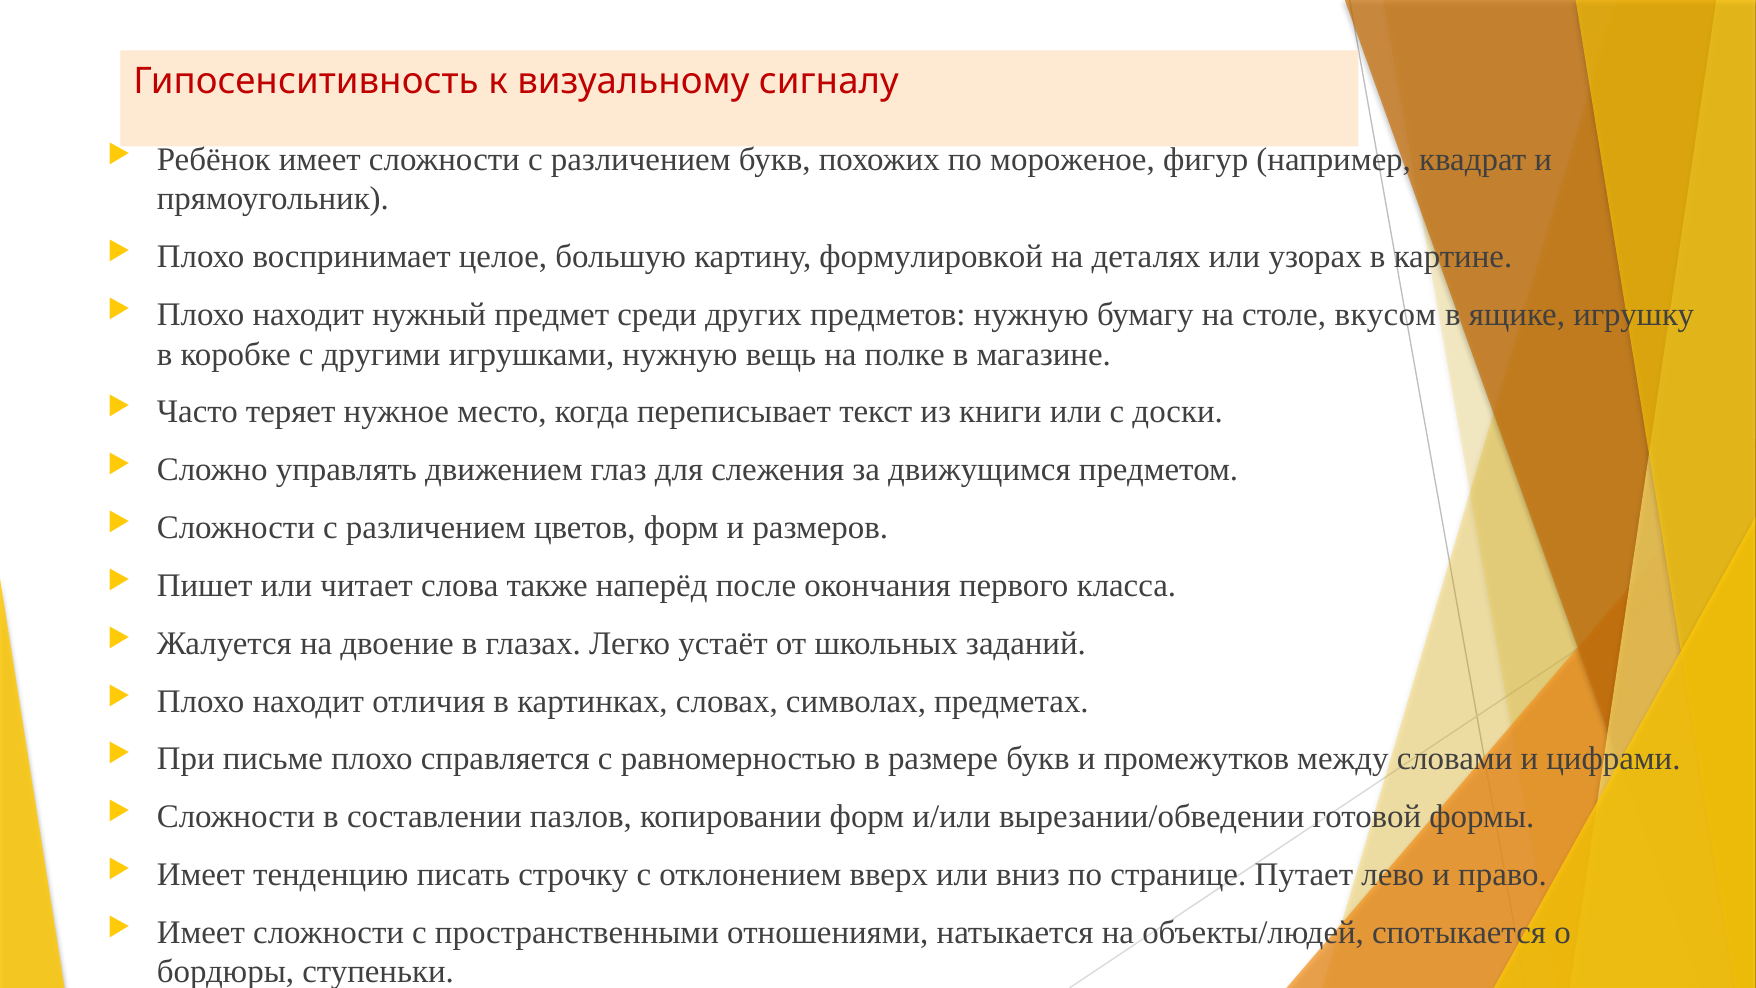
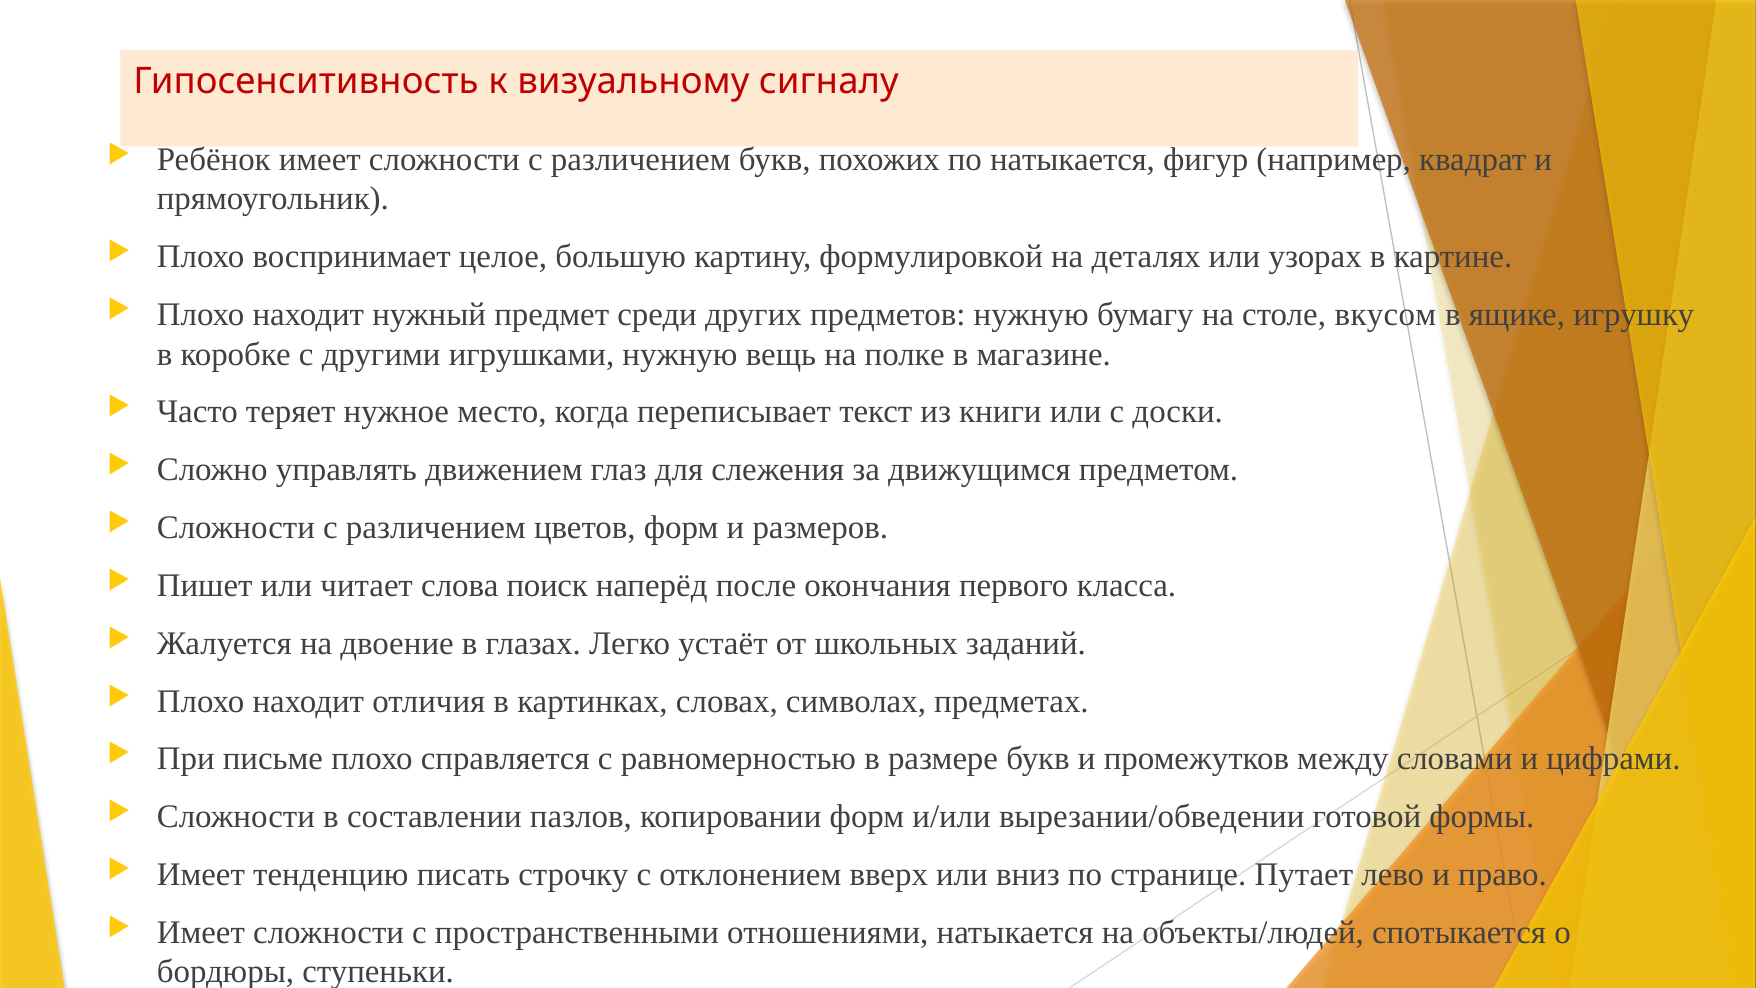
по мороженое: мороженое -> натыкается
также: также -> поиск
